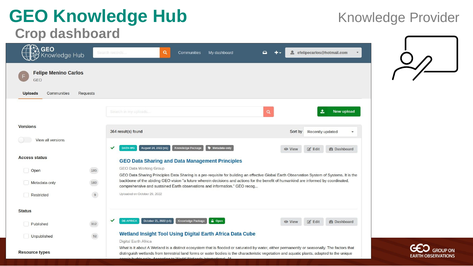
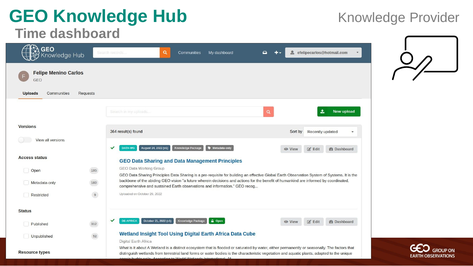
Crop: Crop -> Time
